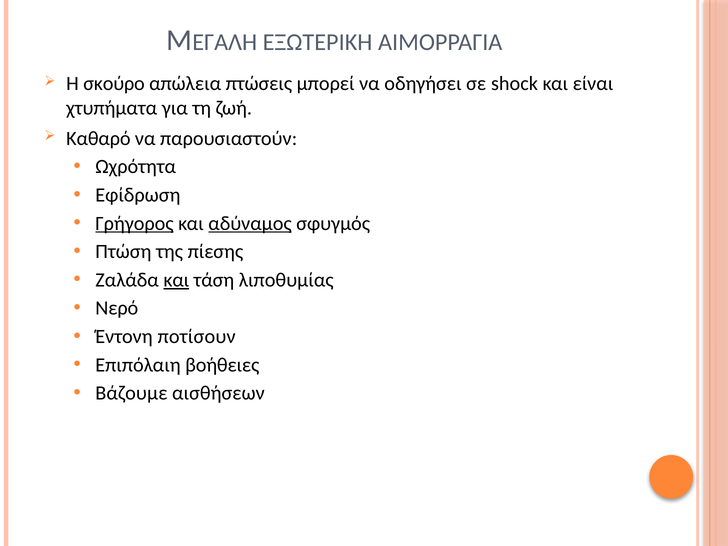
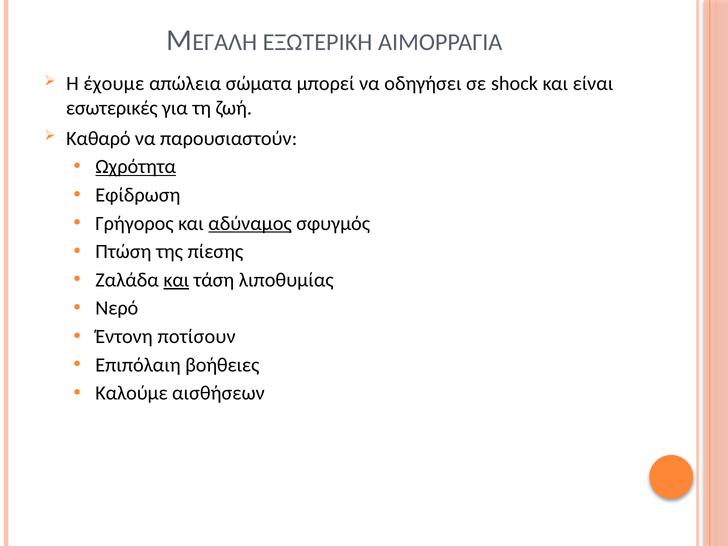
σκούρο: σκούρο -> έχουμε
πτώσεις: πτώσεις -> σώματα
χτυπήματα: χτυπήματα -> εσωτερικές
Ωχρότητα underline: none -> present
Γρήγορος underline: present -> none
Βάζουμε: Βάζουμε -> Καλούμε
